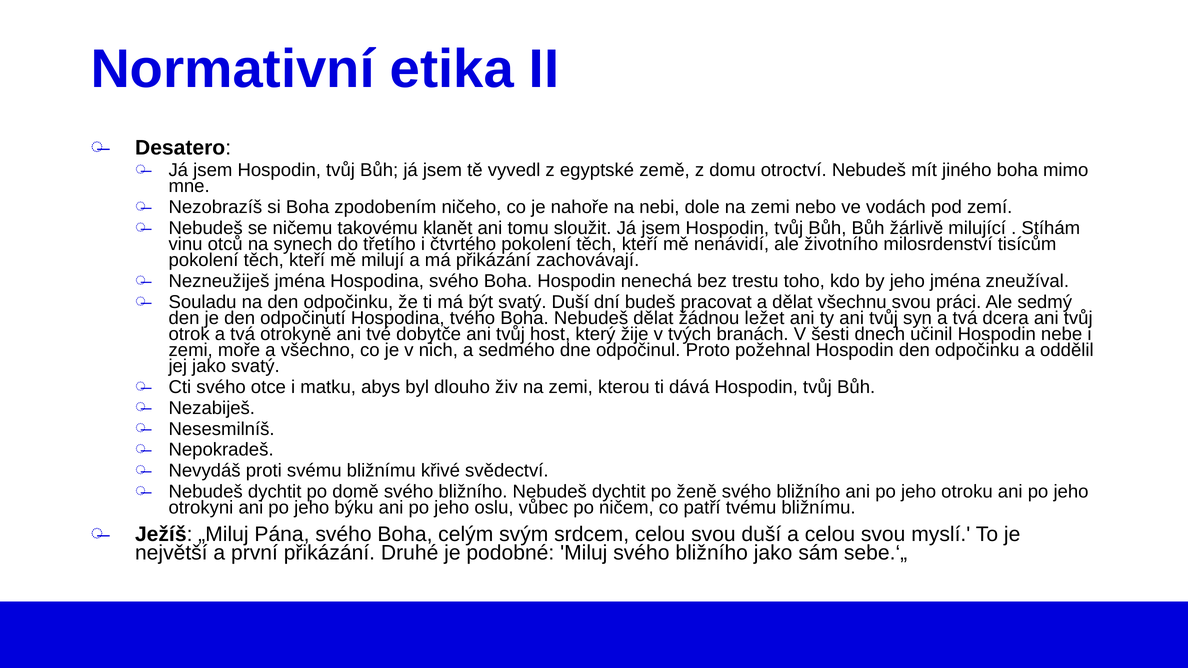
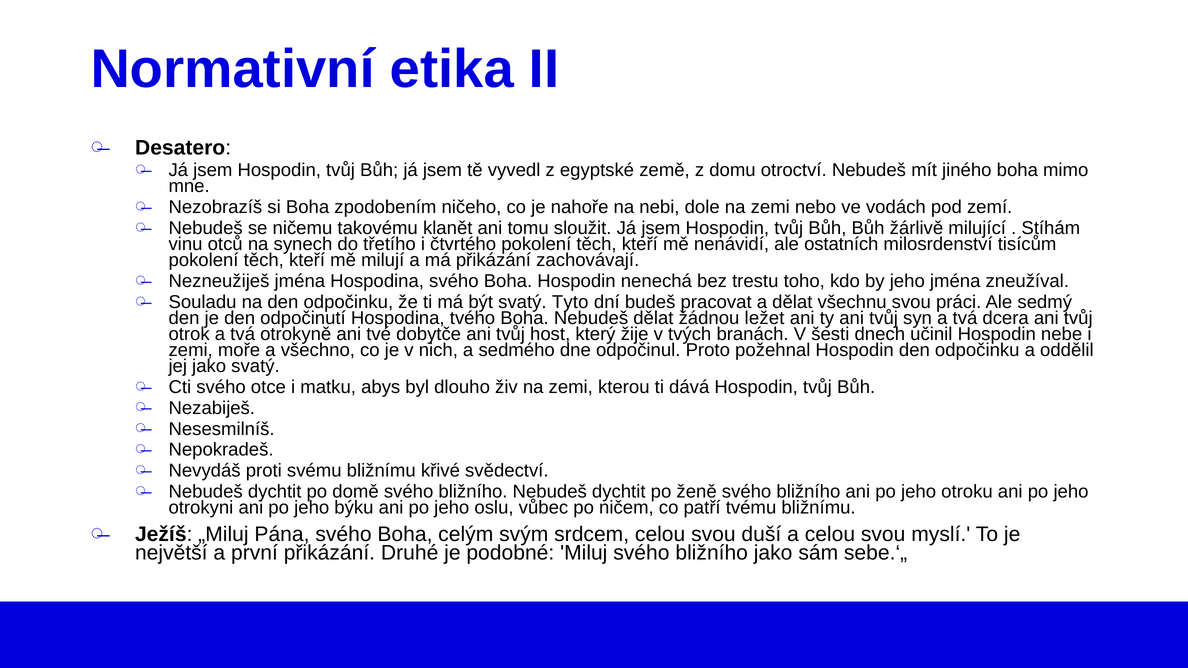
životního: životního -> ostatních
svatý Duší: Duší -> Tyto
